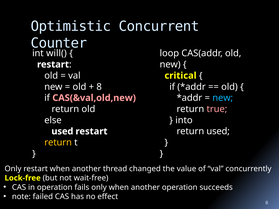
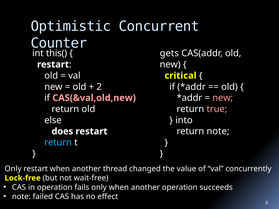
will(: will( -> this(
loop: loop -> gets
8 at (99, 87): 8 -> 2
new at (223, 98) colour: light blue -> pink
return used: used -> note
used at (62, 131): used -> does
return at (58, 143) colour: yellow -> light blue
